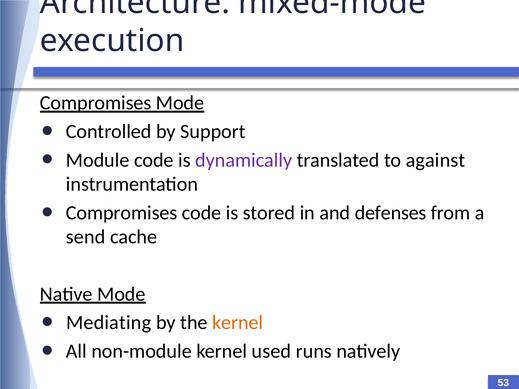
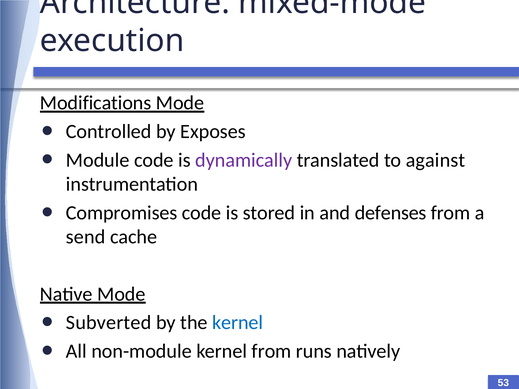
Compromises at (96, 103): Compromises -> Modifications
Support: Support -> Exposes
Mediating: Mediating -> Subverted
kernel at (238, 323) colour: orange -> blue
kernel used: used -> from
